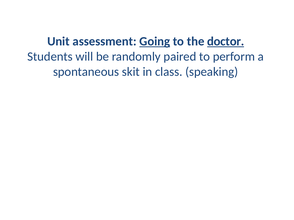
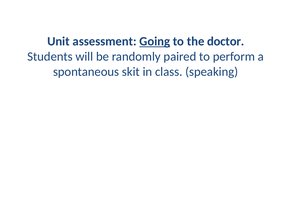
doctor underline: present -> none
